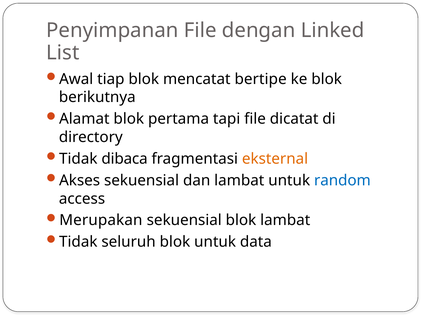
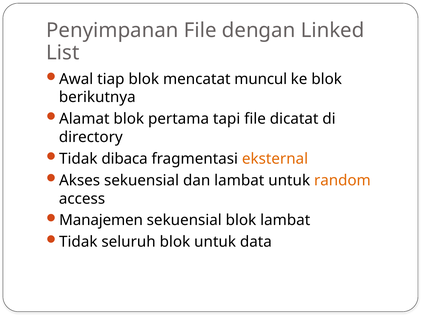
bertipe: bertipe -> muncul
random colour: blue -> orange
Merupakan: Merupakan -> Manajemen
